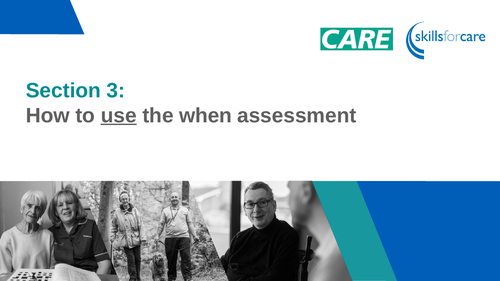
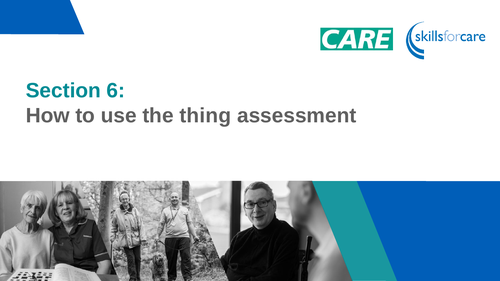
3: 3 -> 6
use underline: present -> none
when: when -> thing
